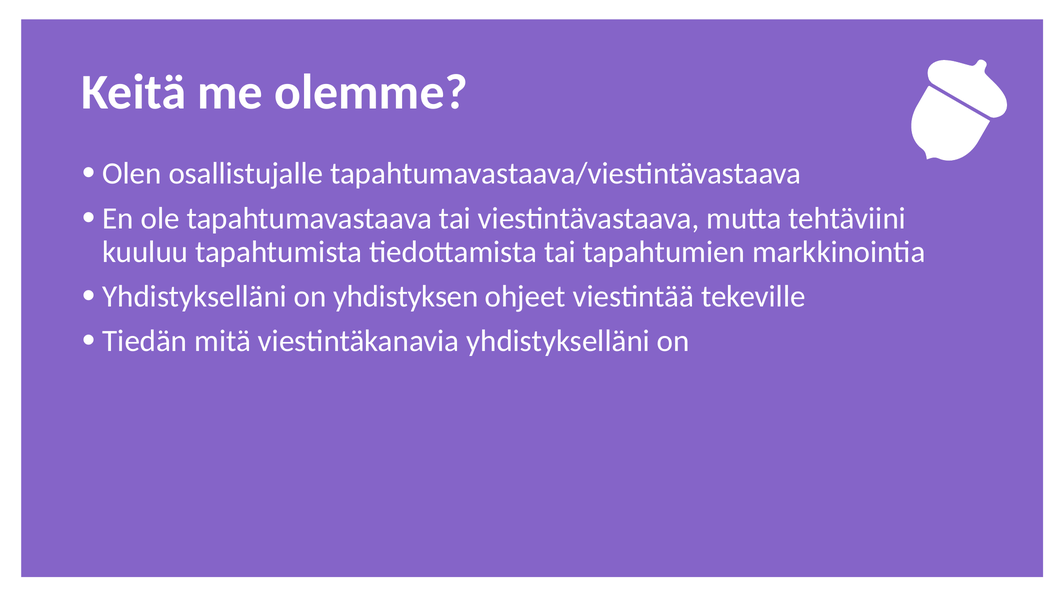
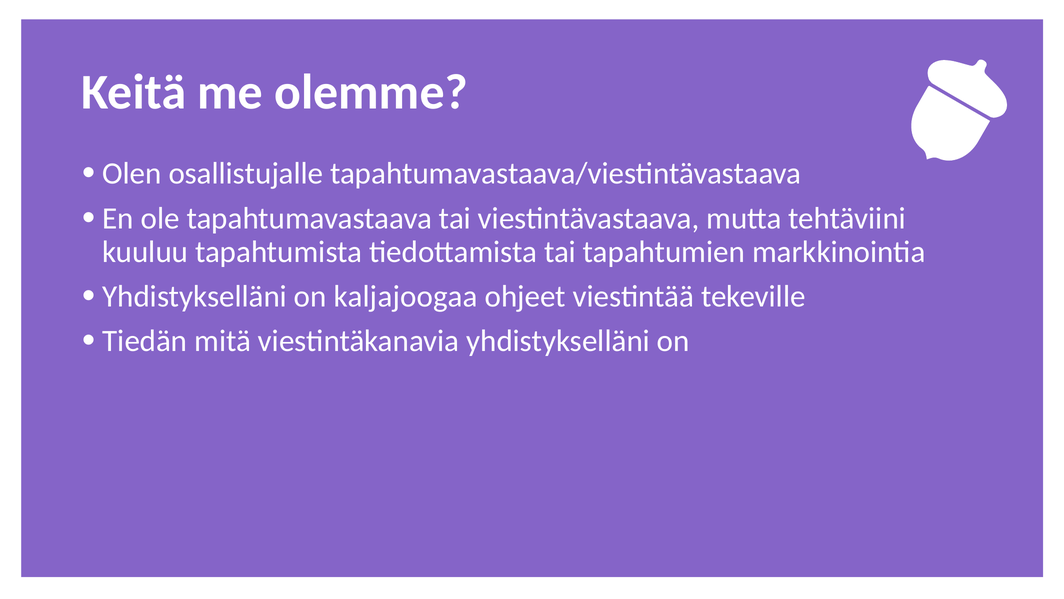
yhdistyksen: yhdistyksen -> kaljajoogaa
